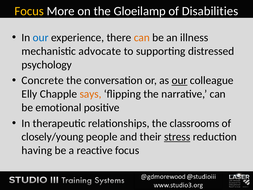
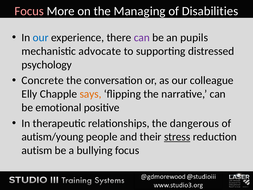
Focus at (29, 11) colour: yellow -> pink
Gloeilamp: Gloeilamp -> Managing
can at (142, 38) colour: orange -> purple
illness: illness -> pupils
our at (180, 80) underline: present -> none
classrooms: classrooms -> dangerous
closely/young: closely/young -> autism/young
having: having -> autism
reactive: reactive -> bullying
